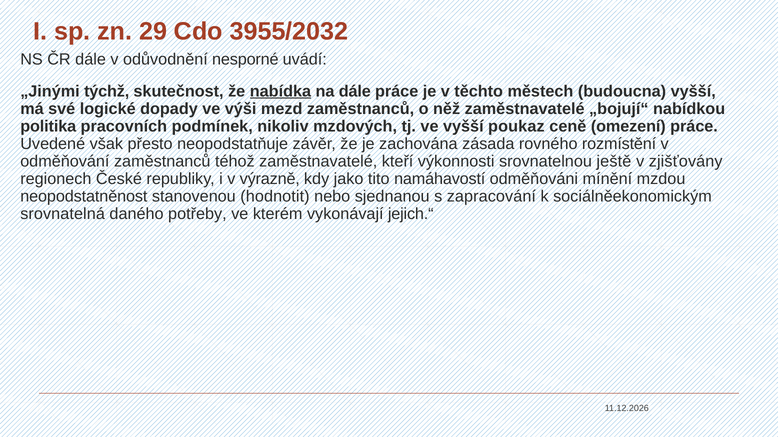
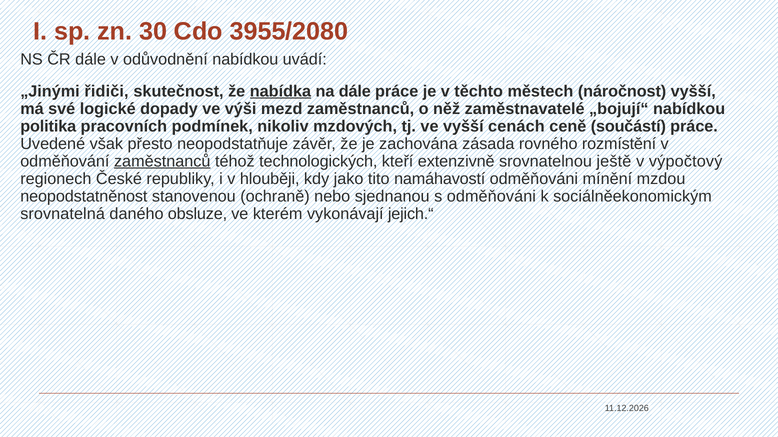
29: 29 -> 30
3955/2032: 3955/2032 -> 3955/2080
odůvodnění nesporné: nesporné -> nabídkou
týchž: týchž -> řidiči
budoucna: budoucna -> náročnost
poukaz: poukaz -> cenách
omezení: omezení -> součástí
zaměstnanců at (162, 161) underline: none -> present
téhož zaměstnavatelé: zaměstnavatelé -> technologických
výkonnosti: výkonnosti -> extenzivně
zjišťovány: zjišťovány -> výpočtový
výrazně: výrazně -> hlouběji
hodnotit: hodnotit -> ochraně
s zapracování: zapracování -> odměňováni
potřeby: potřeby -> obsluze
